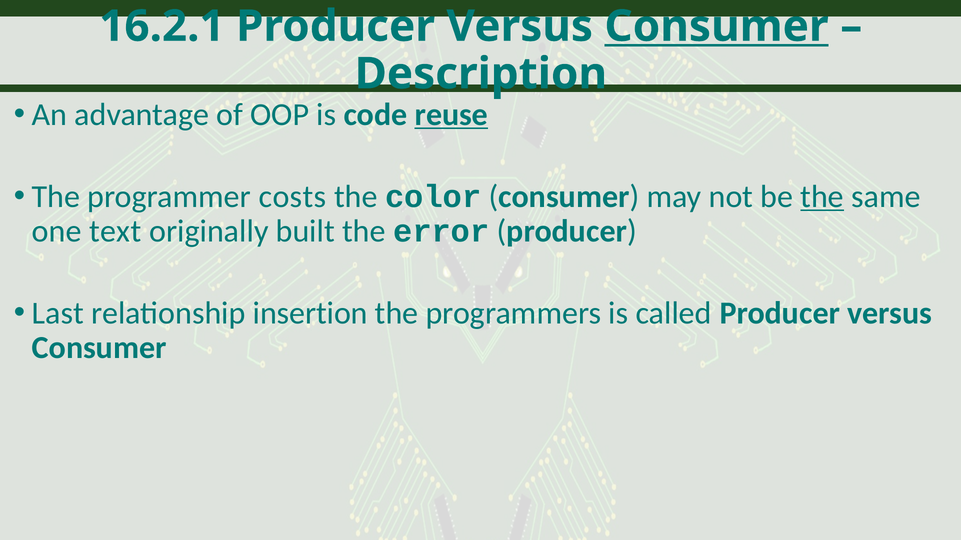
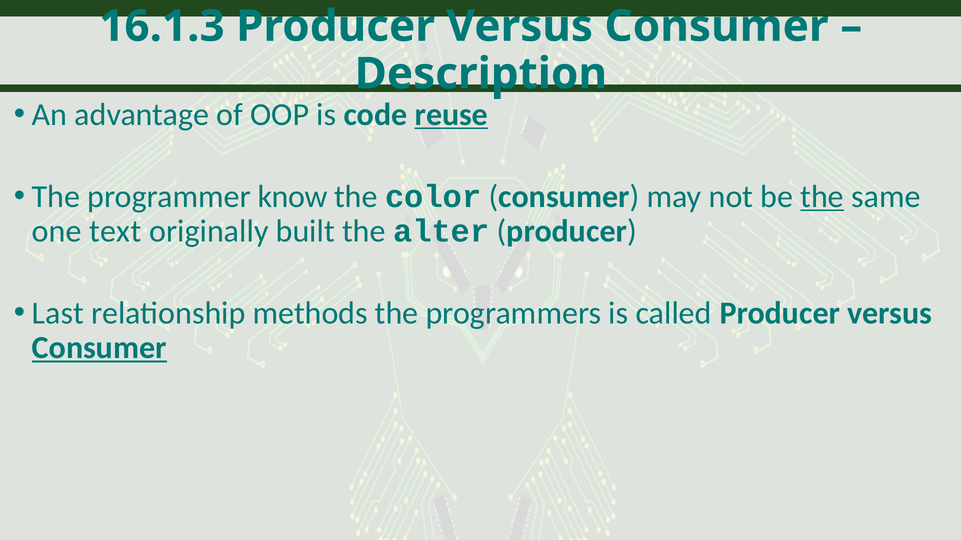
16.2.1: 16.2.1 -> 16.1.3
Consumer at (717, 26) underline: present -> none
costs: costs -> know
error: error -> alter
insertion: insertion -> methods
Consumer at (99, 348) underline: none -> present
